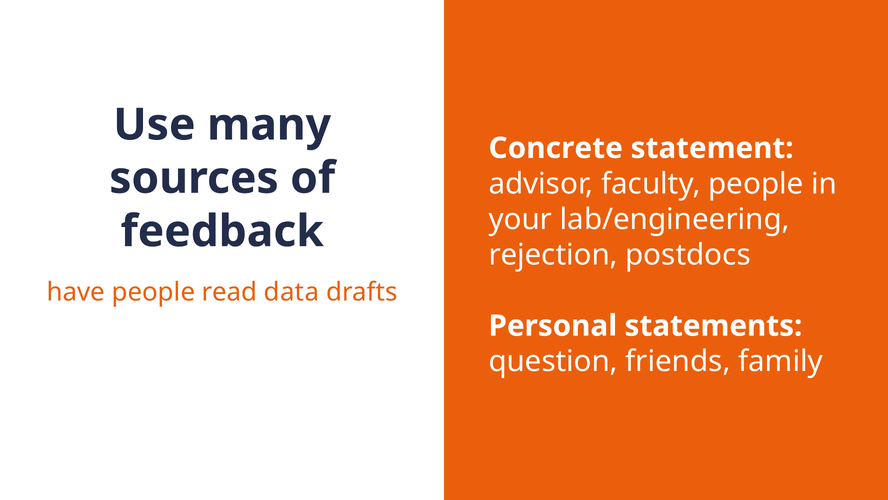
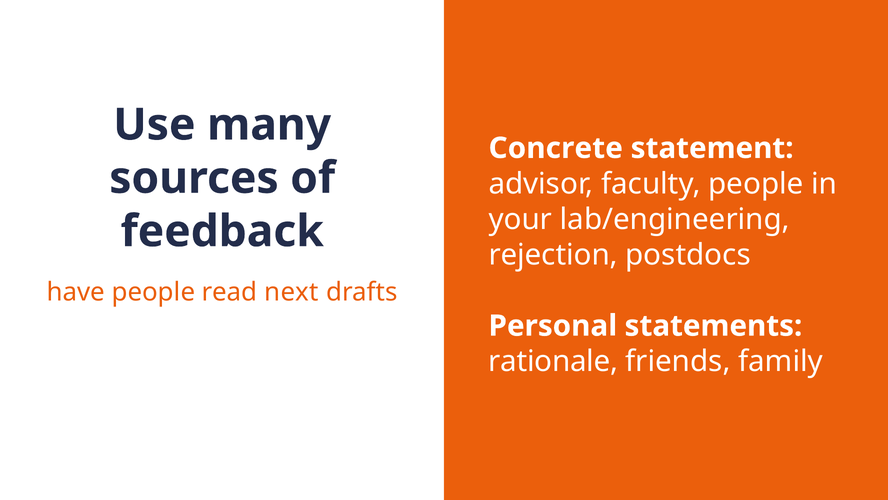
data: data -> next
question: question -> rationale
